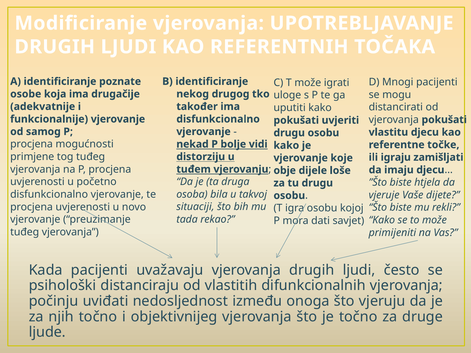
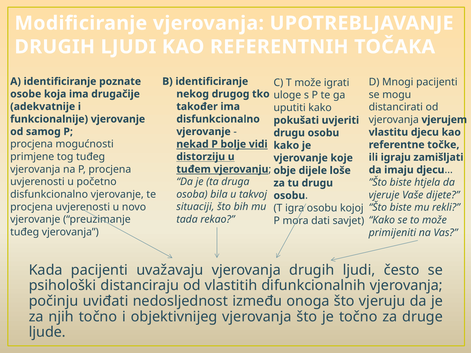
vjerovanja pokušati: pokušati -> vjerujem
